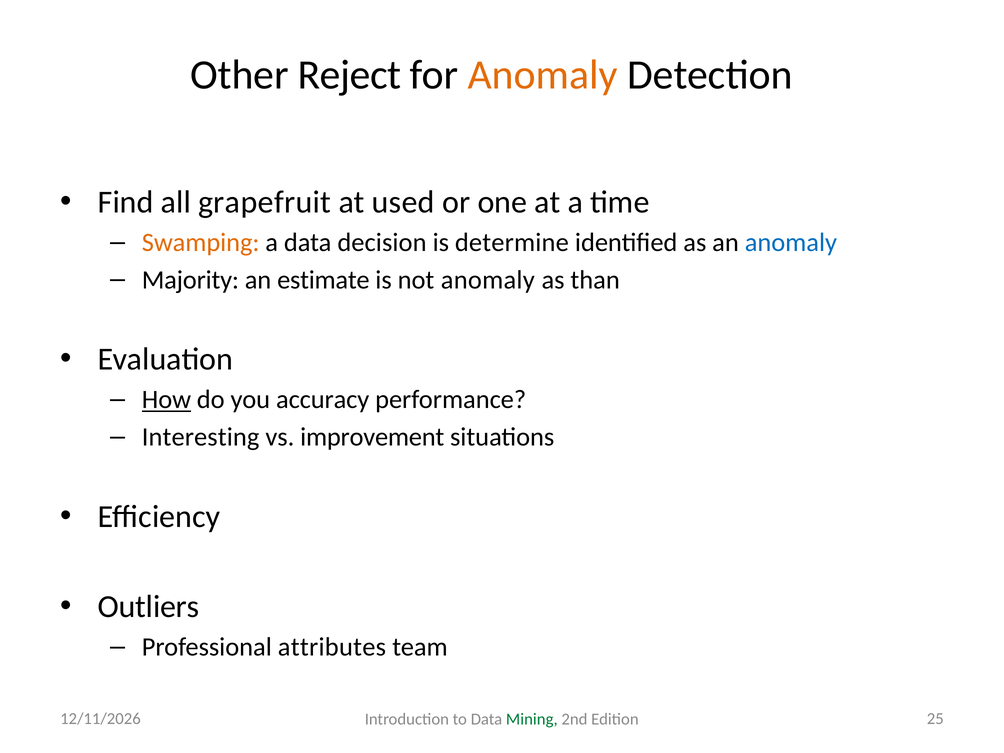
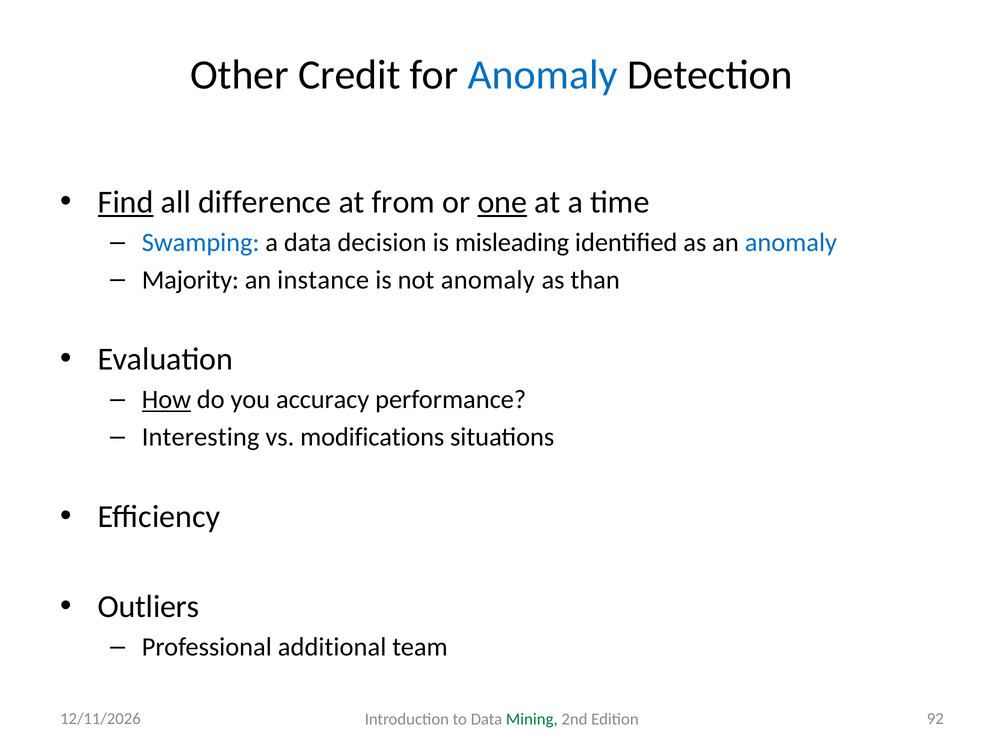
Reject: Reject -> Credit
Anomaly at (543, 75) colour: orange -> blue
Find underline: none -> present
grapefruit: grapefruit -> difference
used: used -> from
one underline: none -> present
Swamping colour: orange -> blue
determine: determine -> misleading
estimate: estimate -> instance
improvement: improvement -> modifications
attributes: attributes -> additional
25: 25 -> 92
